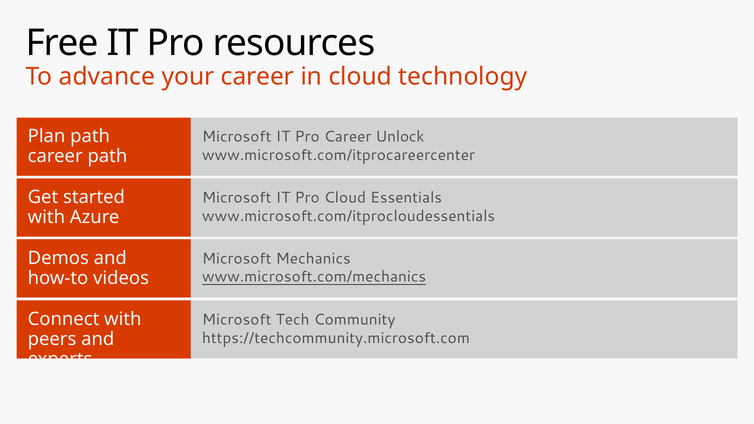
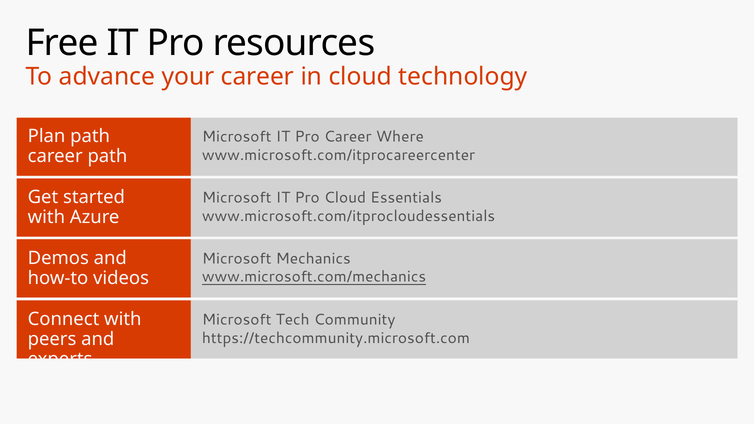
Unlock: Unlock -> Where
